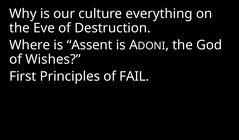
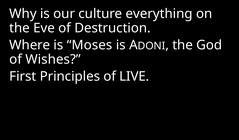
Assent: Assent -> Moses
FAIL: FAIL -> LIVE
